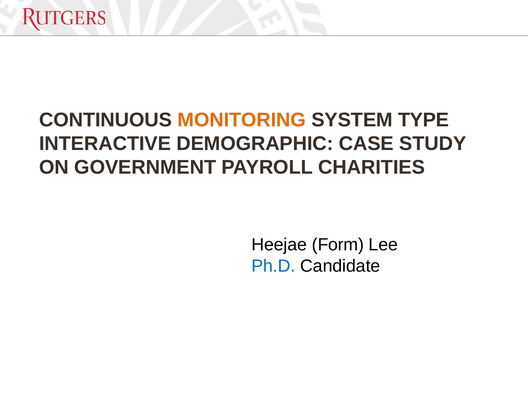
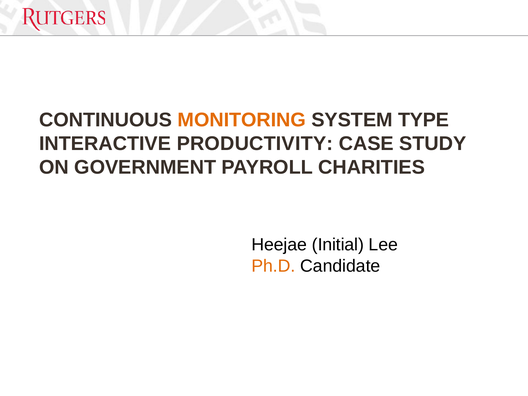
DEMOGRAPHIC: DEMOGRAPHIC -> PRODUCTIVITY
Form: Form -> Initial
Ph.D colour: blue -> orange
